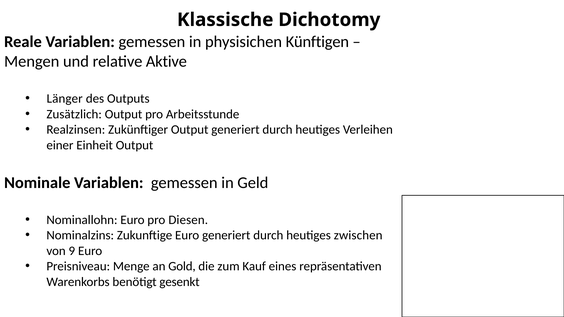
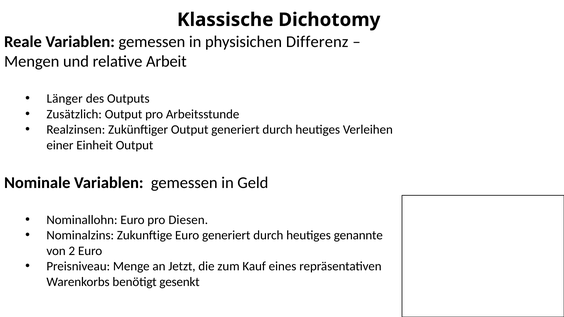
Künftigen: Künftigen -> Differenz
Aktive: Aktive -> Arbeit
zwischen: zwischen -> genannte
9: 9 -> 2
Gold: Gold -> Jetzt
